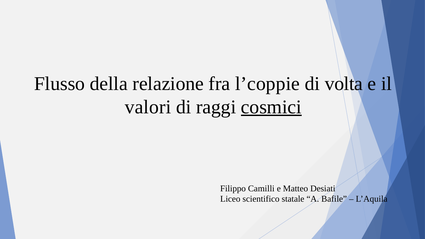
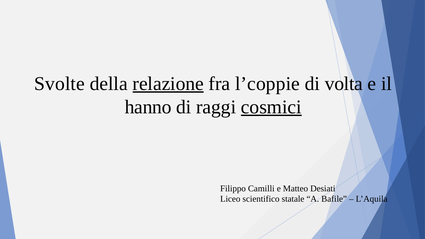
Flusso: Flusso -> Svolte
relazione underline: none -> present
valori: valori -> hanno
